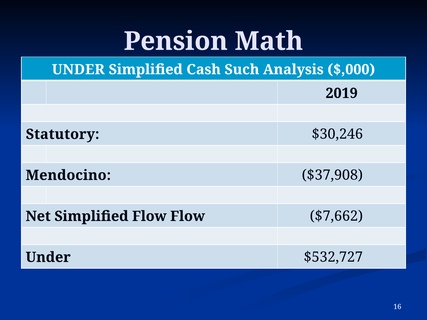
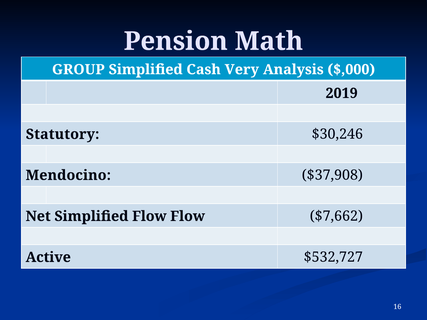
UNDER at (78, 70): UNDER -> GROUP
Such: Such -> Very
Under at (48, 257): Under -> Active
